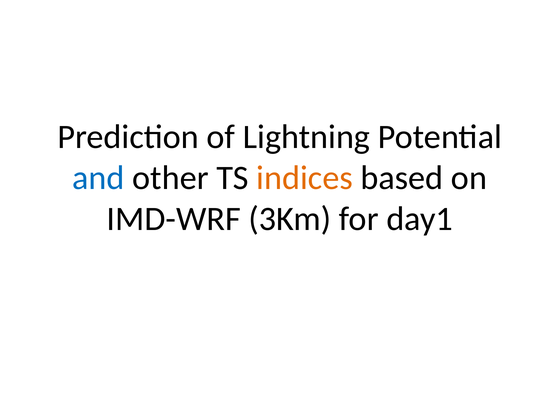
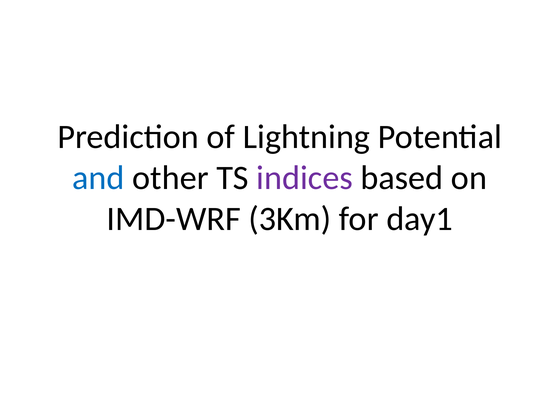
indices colour: orange -> purple
